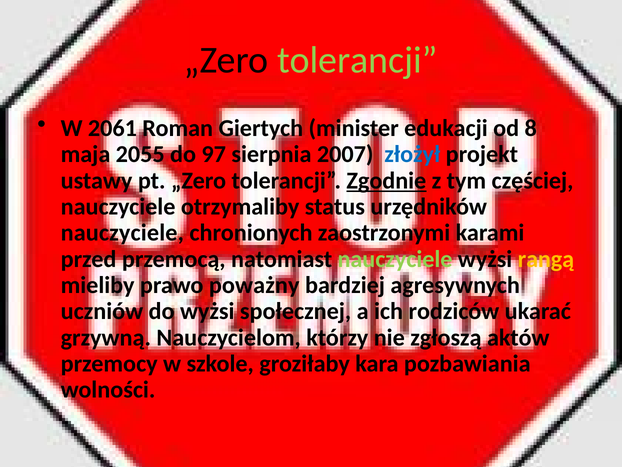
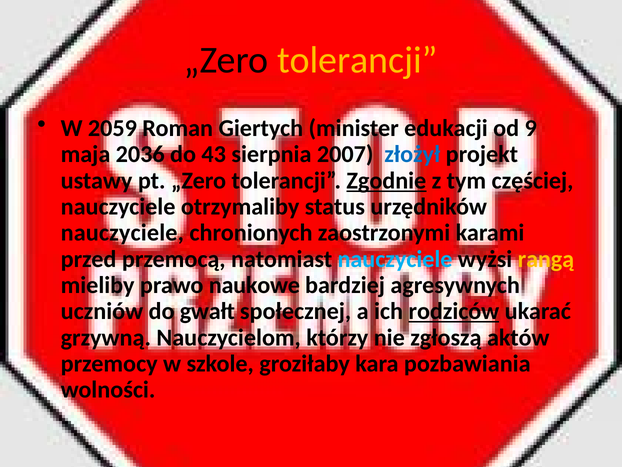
tolerancji at (357, 60) colour: light green -> yellow
2061: 2061 -> 2059
8: 8 -> 9
2055: 2055 -> 2036
97: 97 -> 43
nauczyciele at (395, 259) colour: light green -> light blue
poważny: poważny -> naukowe
do wyżsi: wyżsi -> gwałt
rodziców underline: none -> present
